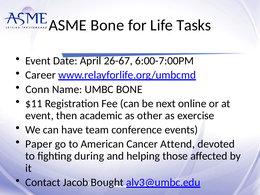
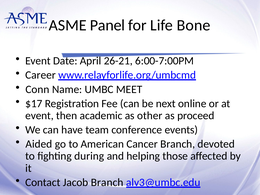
ASME Bone: Bone -> Panel
Tasks: Tasks -> Bone
26-67: 26-67 -> 26-21
UMBC BONE: BONE -> MEET
$11: $11 -> $17
exercise: exercise -> proceed
Paper: Paper -> Aided
Cancer Attend: Attend -> Branch
Jacob Bought: Bought -> Branch
